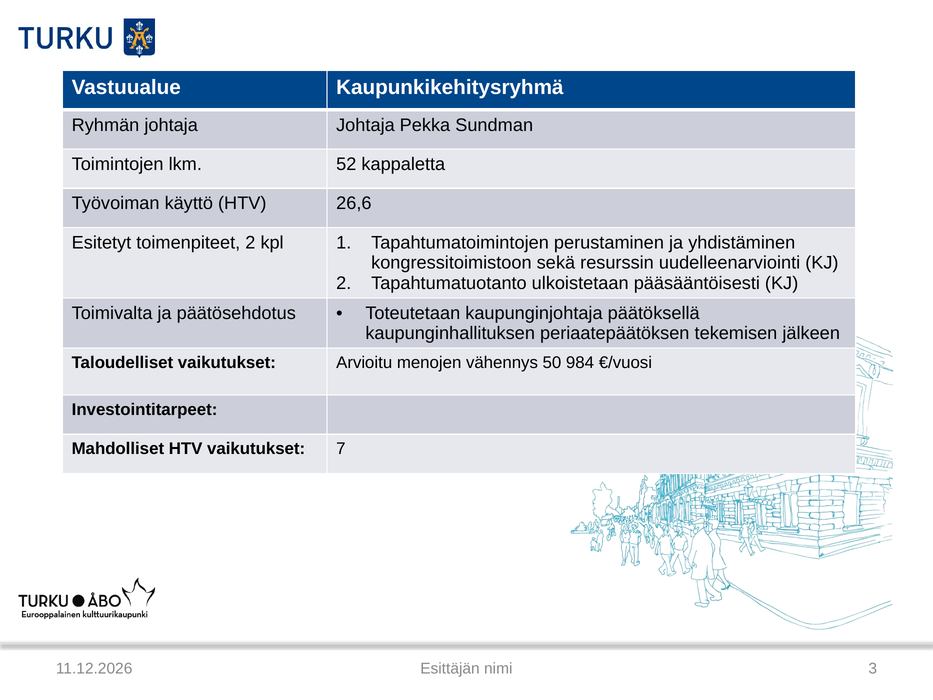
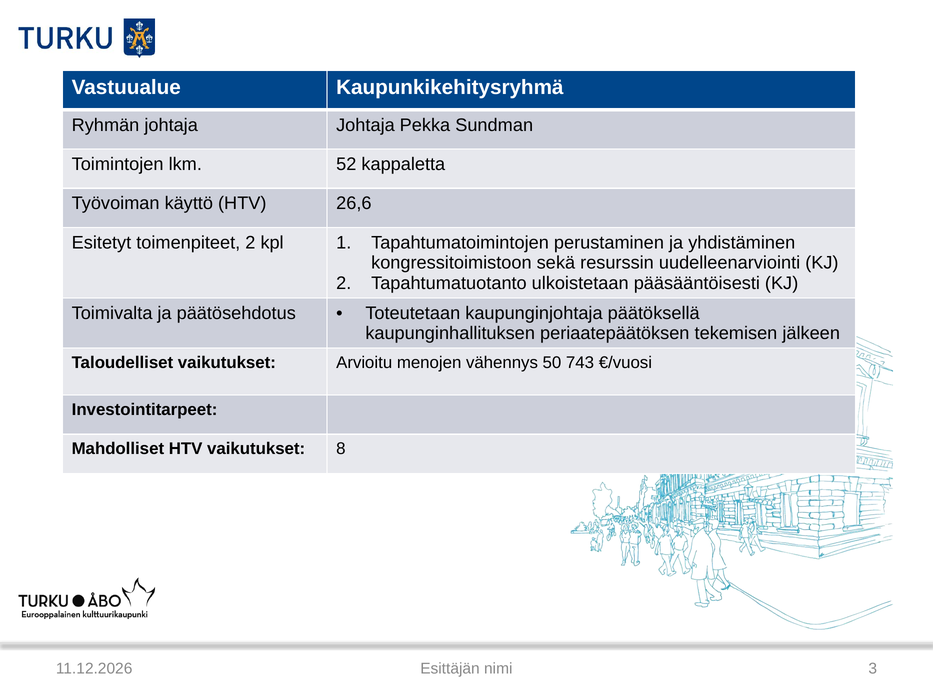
984: 984 -> 743
7: 7 -> 8
